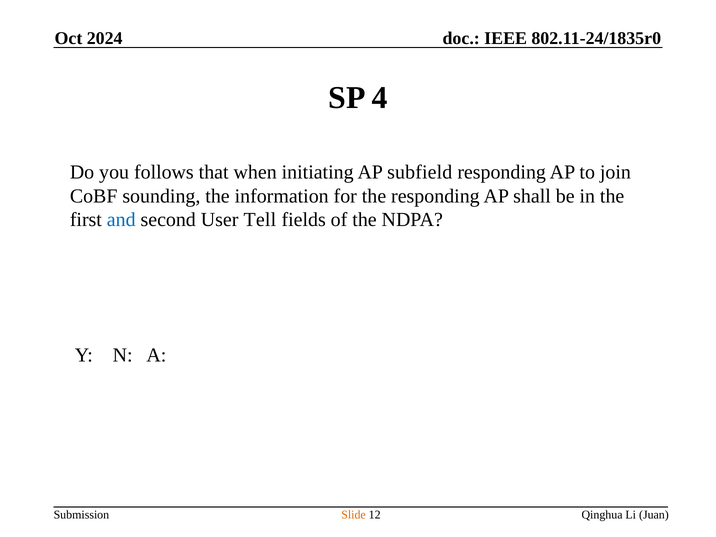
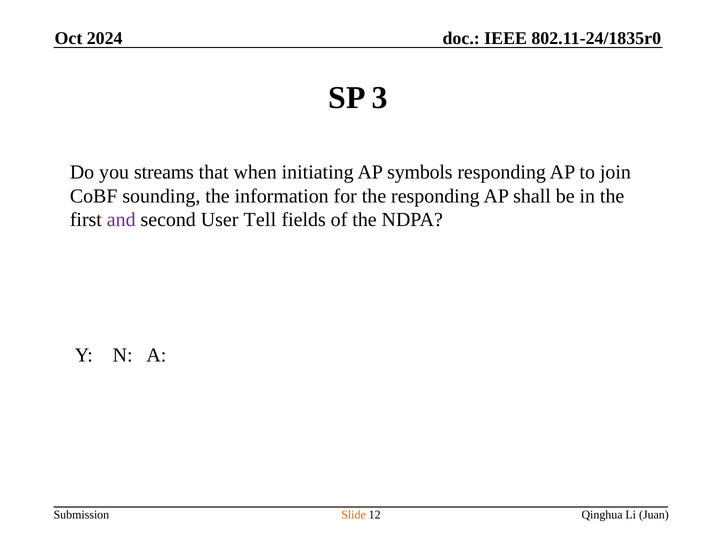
4: 4 -> 3
follows: follows -> streams
subfield: subfield -> symbols
and colour: blue -> purple
